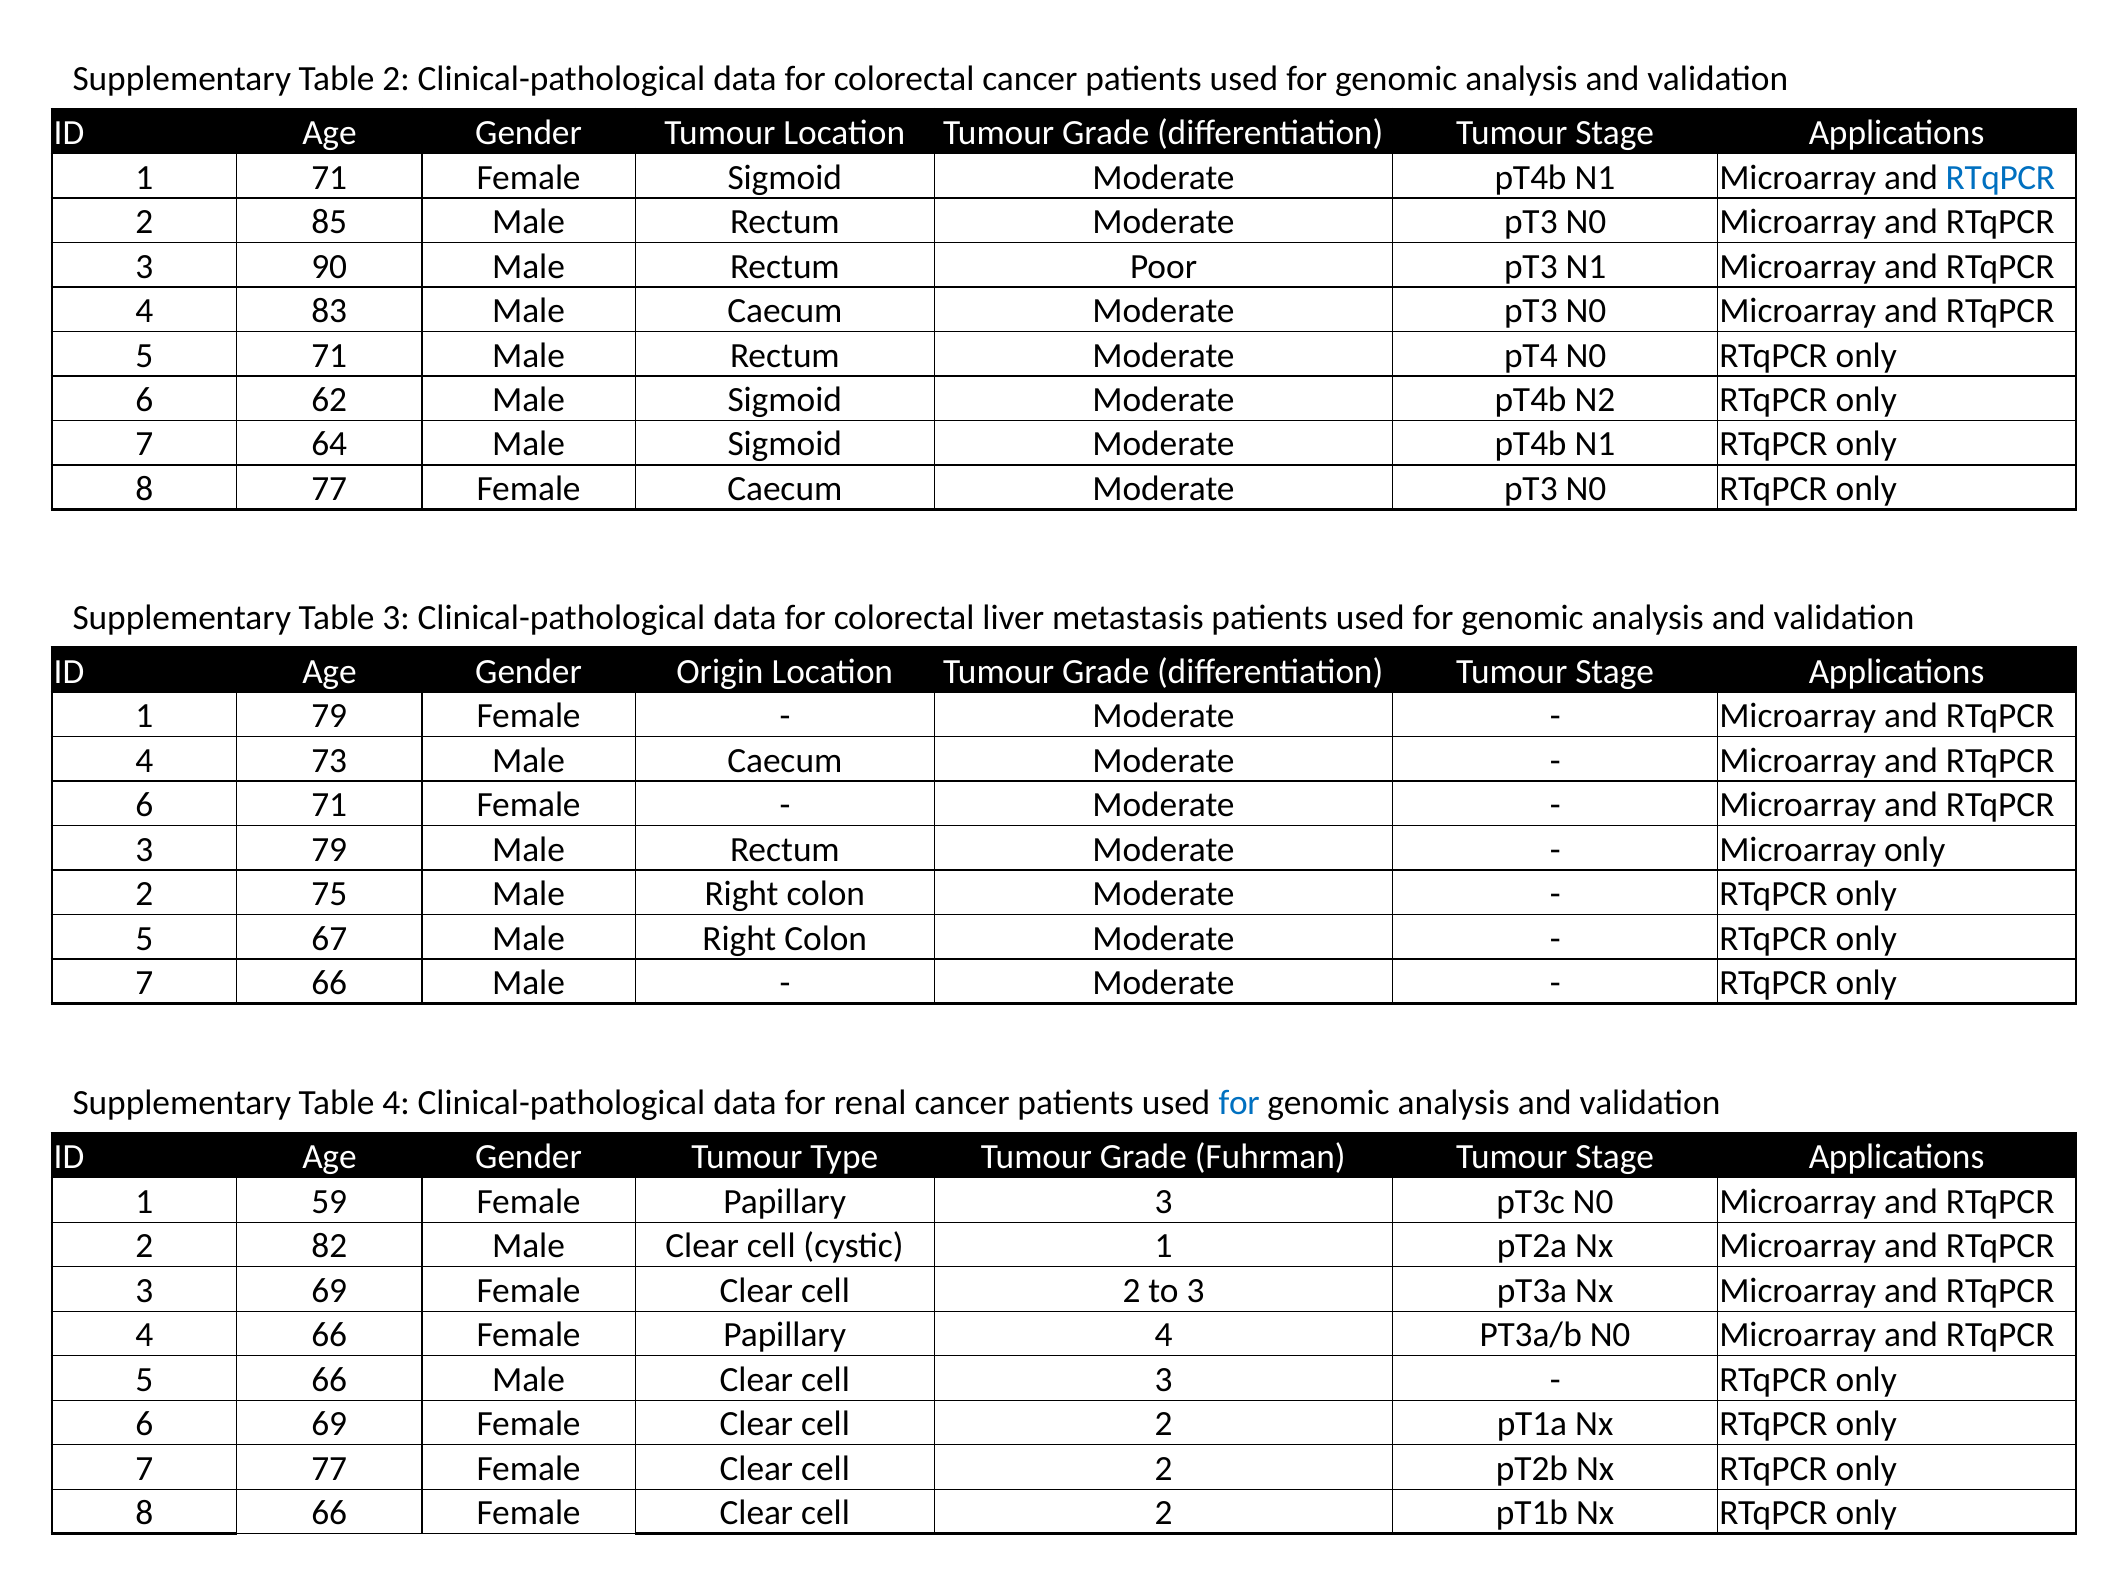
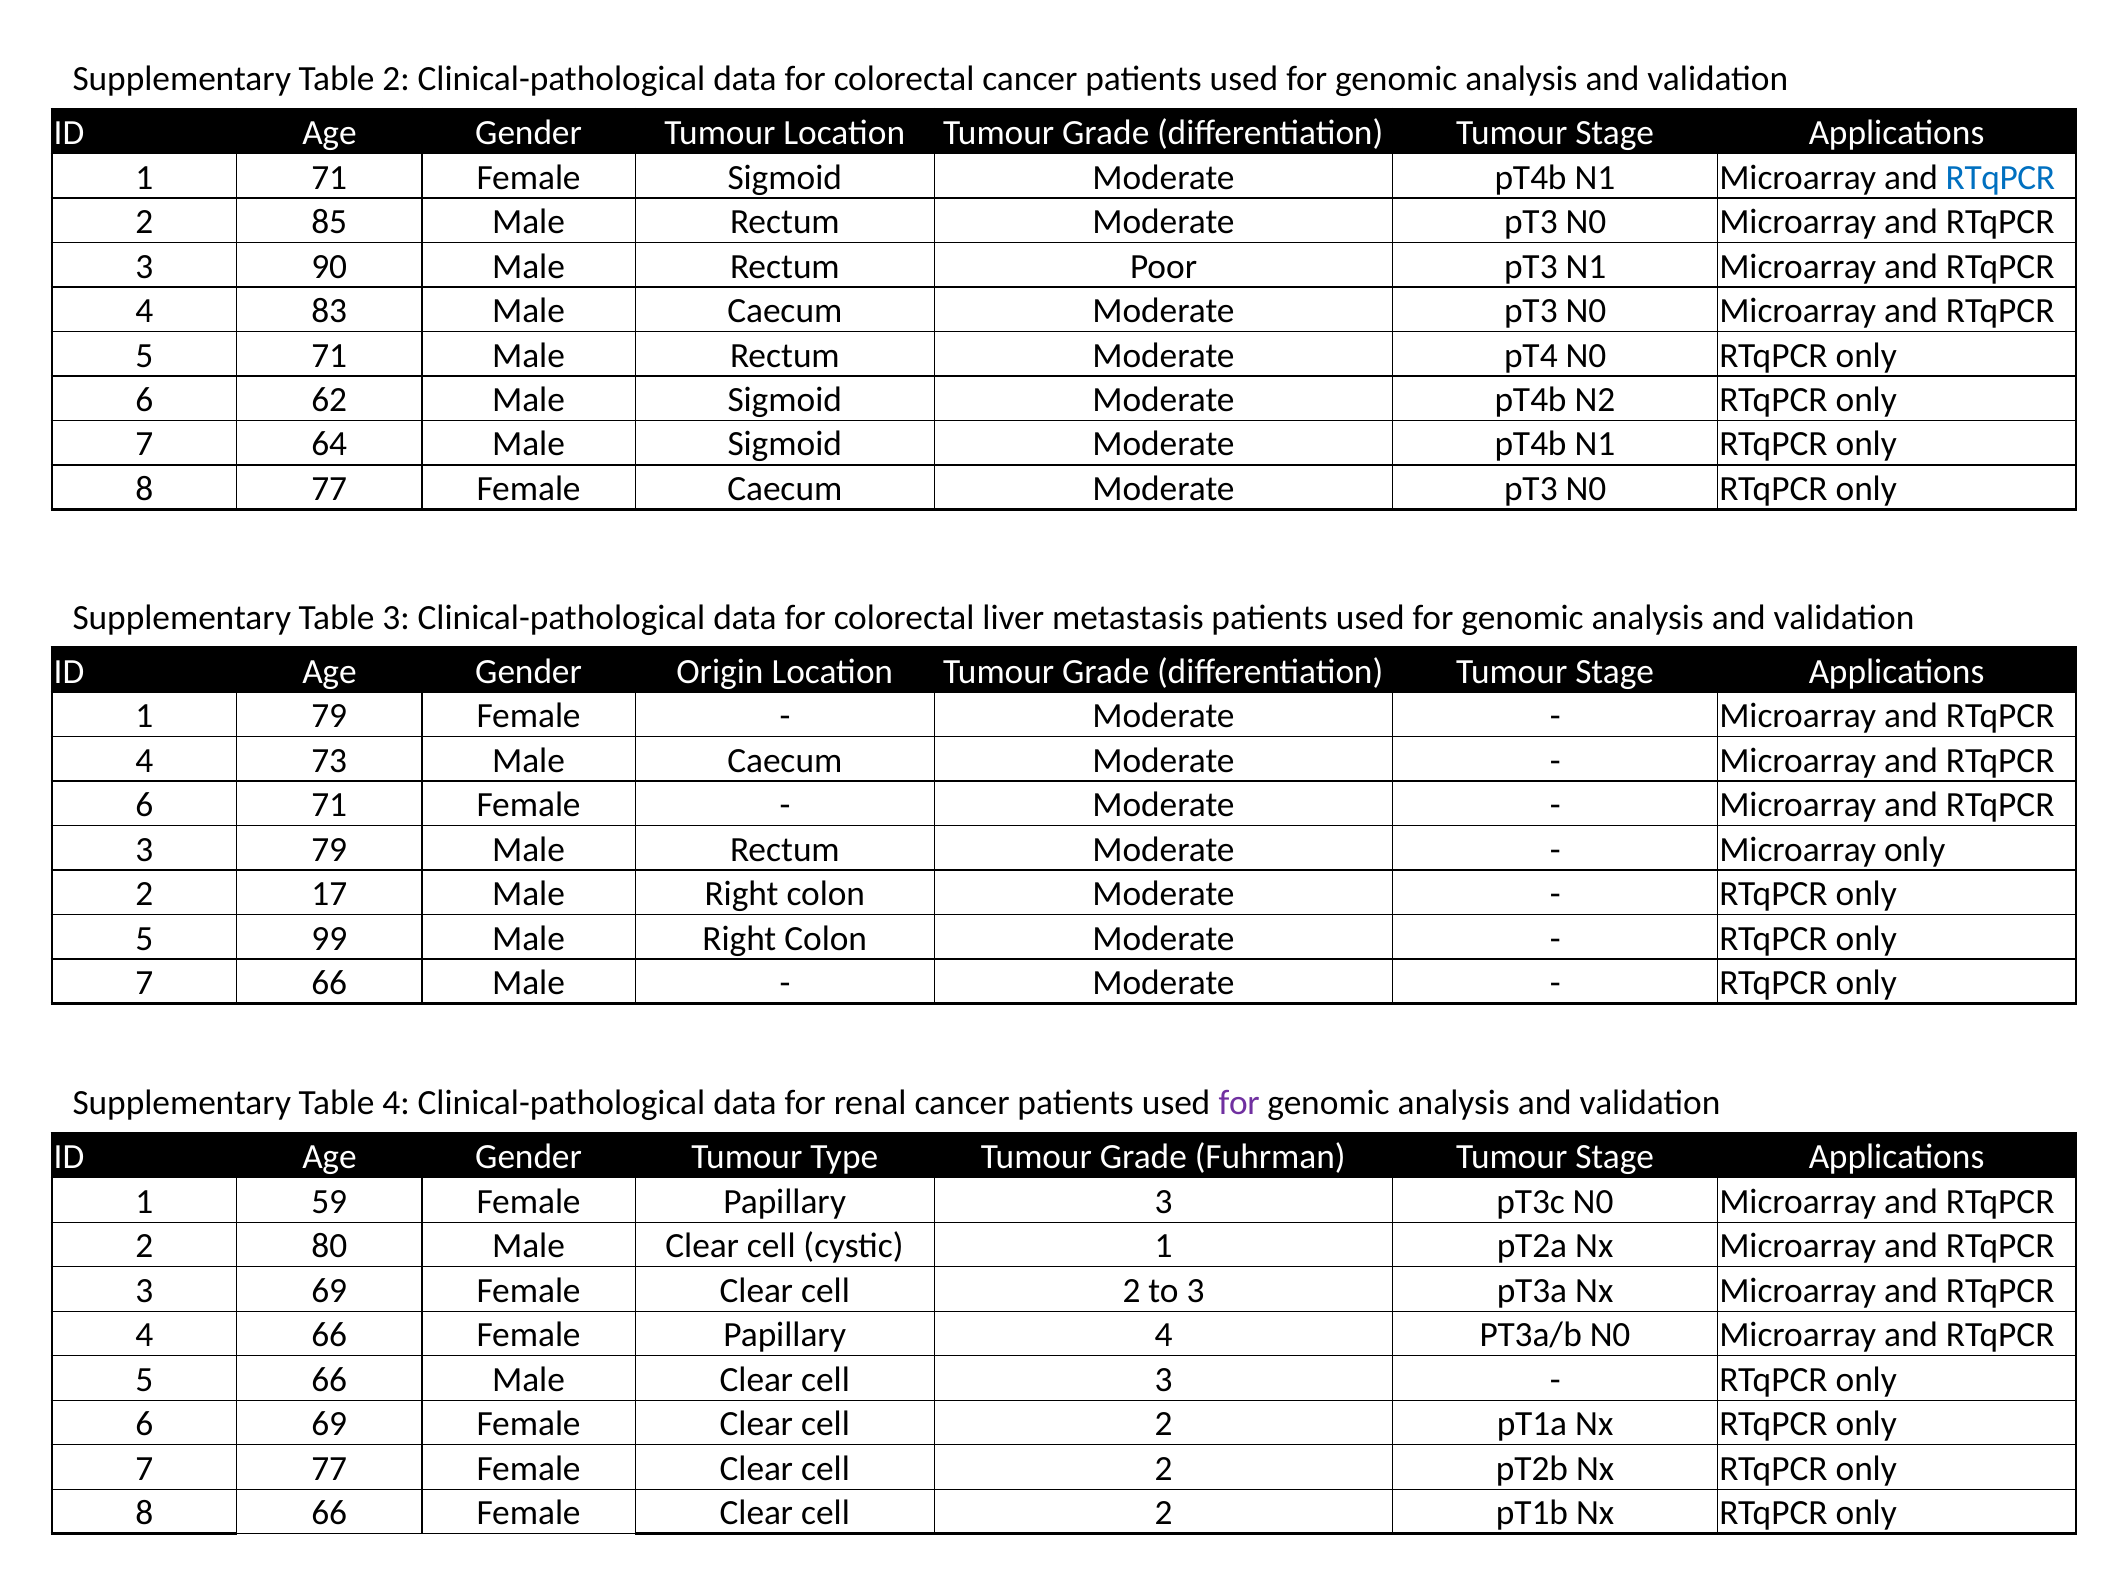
75: 75 -> 17
67: 67 -> 99
for at (1239, 1103) colour: blue -> purple
82: 82 -> 80
